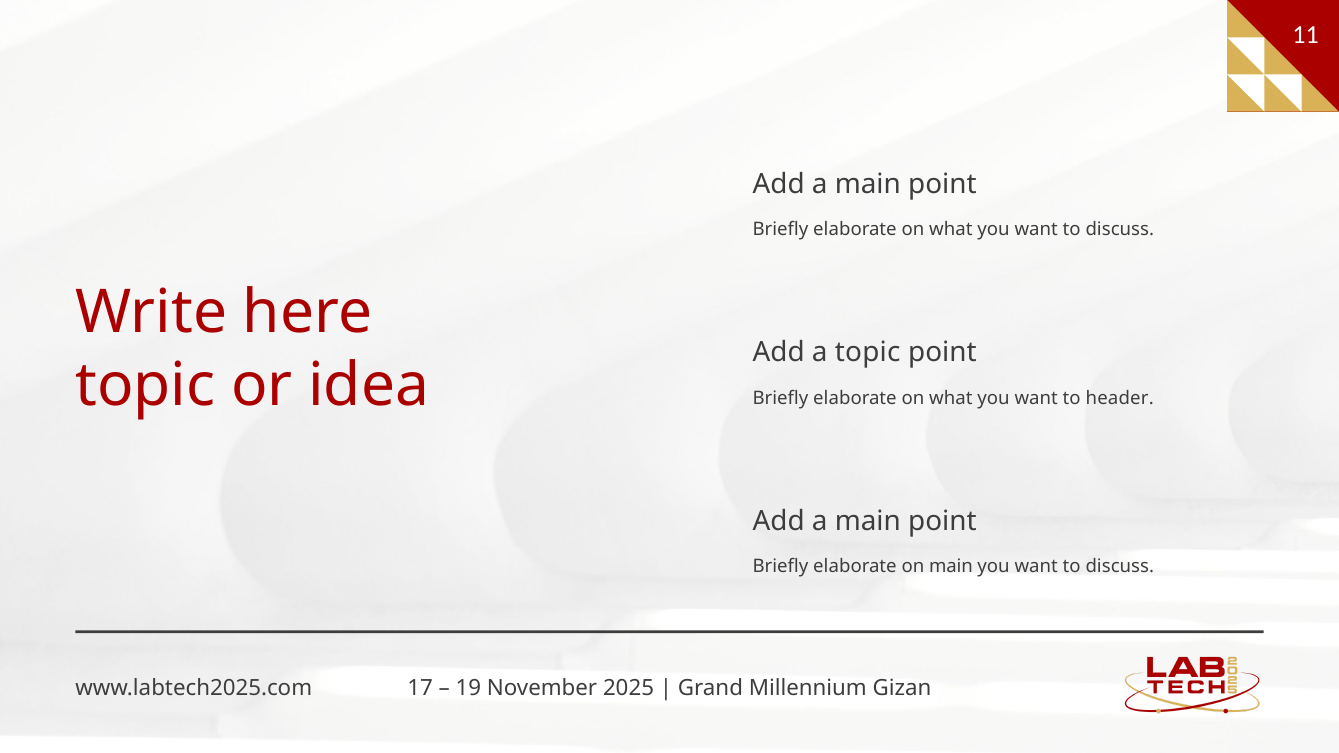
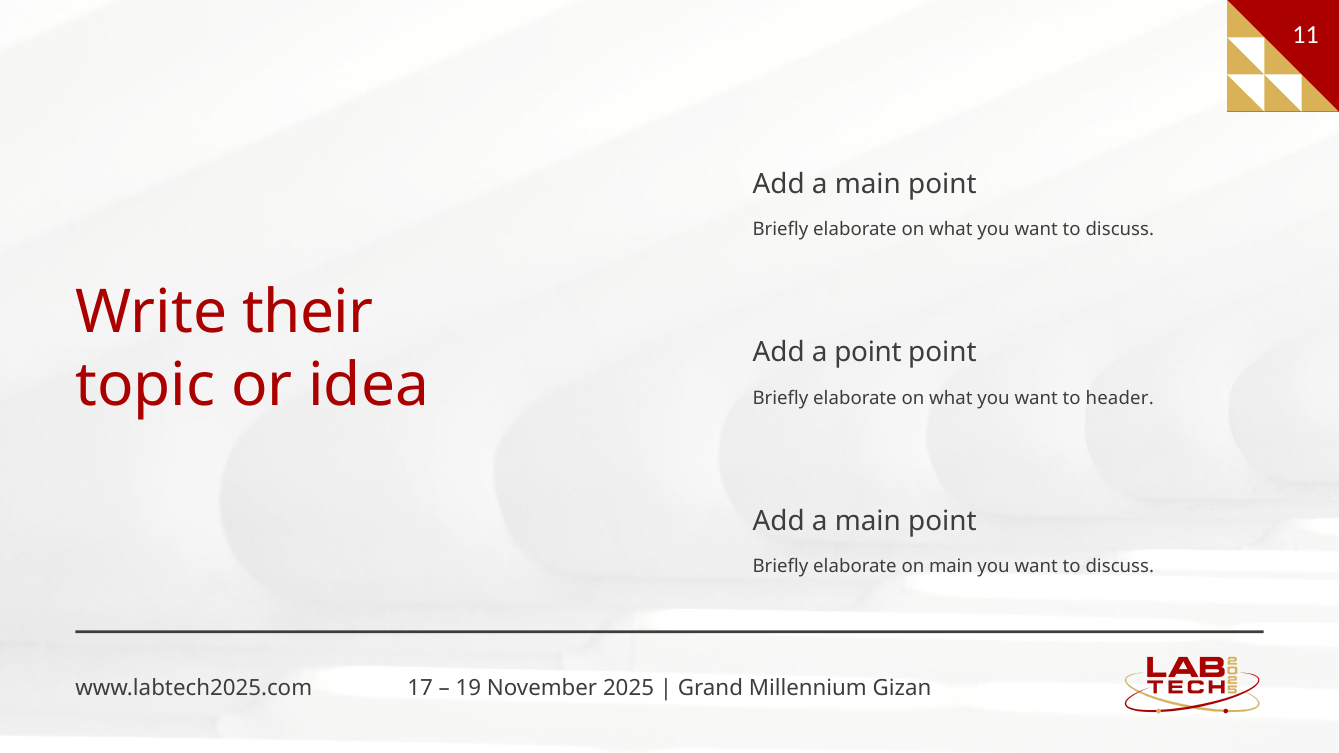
here: here -> their
a topic: topic -> point
